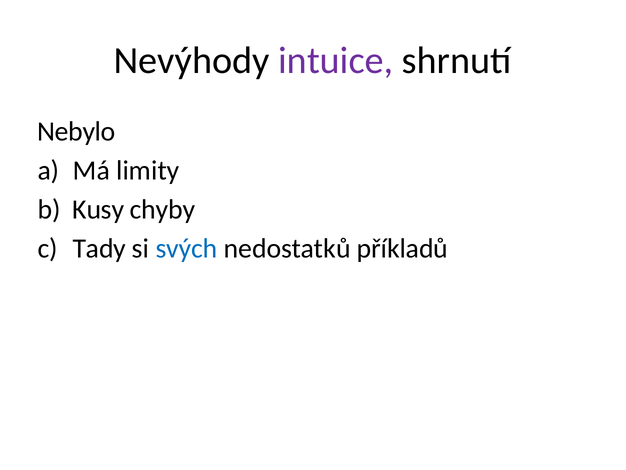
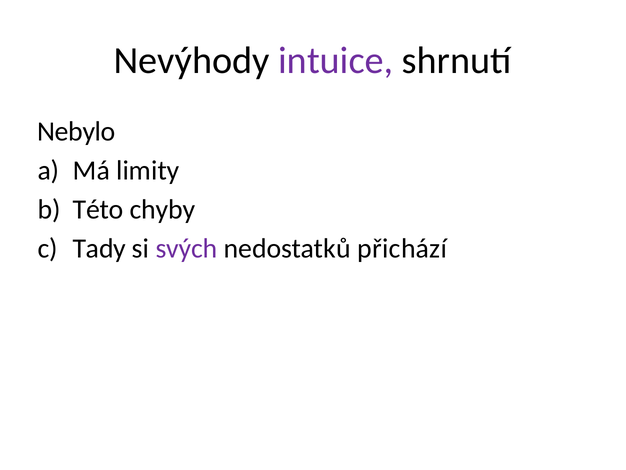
Kusy: Kusy -> Této
svých colour: blue -> purple
příkladů: příkladů -> přichází
